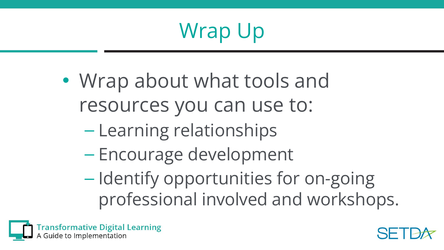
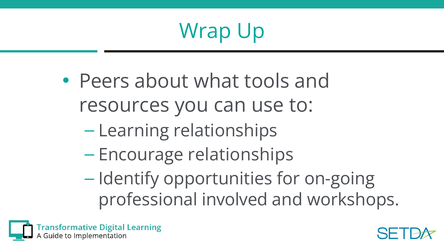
Wrap at (104, 81): Wrap -> Peers
Encourage development: development -> relationships
